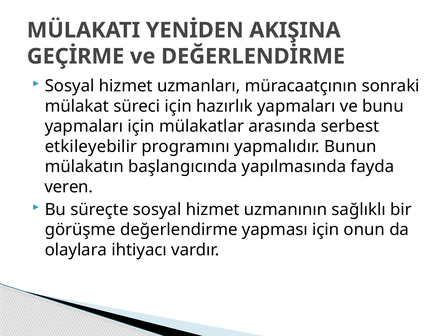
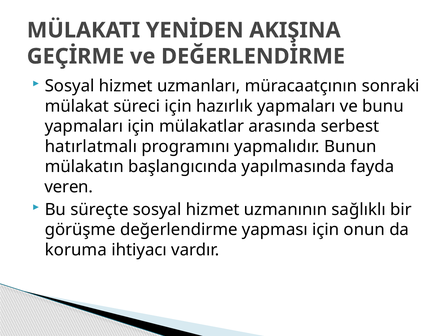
etkileyebilir: etkileyebilir -> hatırlatmalı
olaylara: olaylara -> koruma
